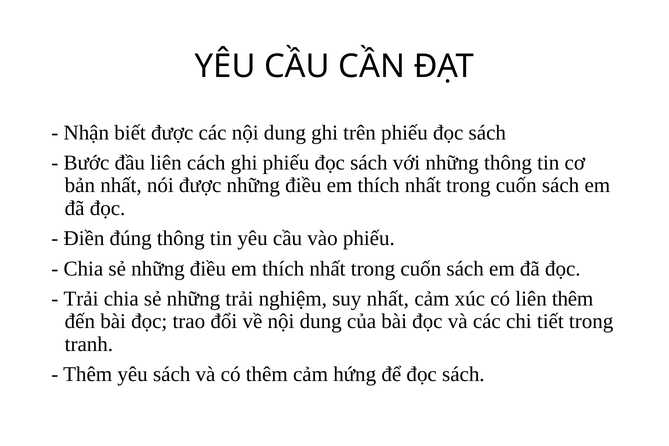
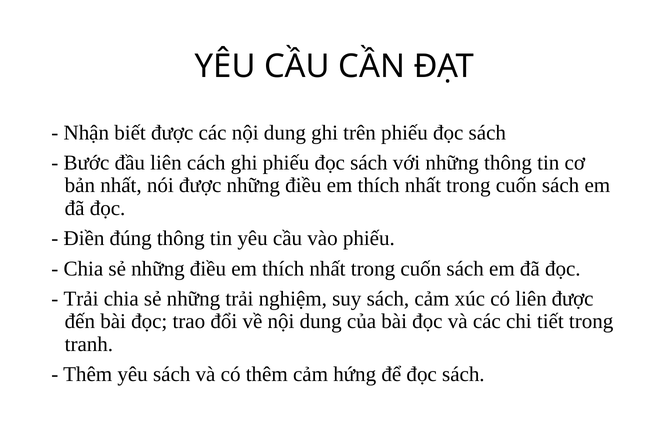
suy nhất: nhất -> sách
liên thêm: thêm -> được
